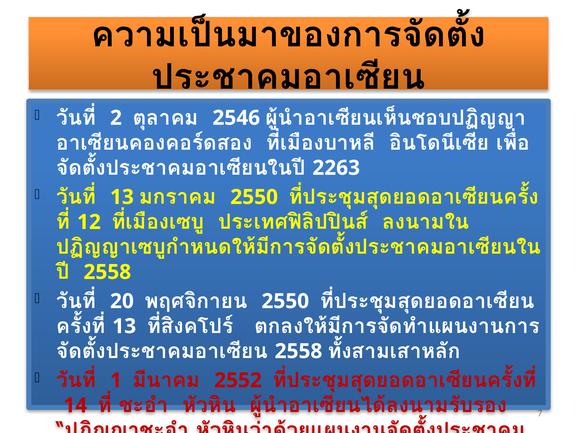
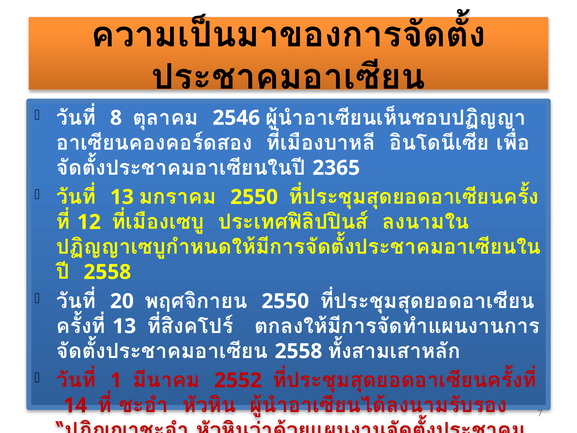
2: 2 -> 8
2263: 2263 -> 2365
